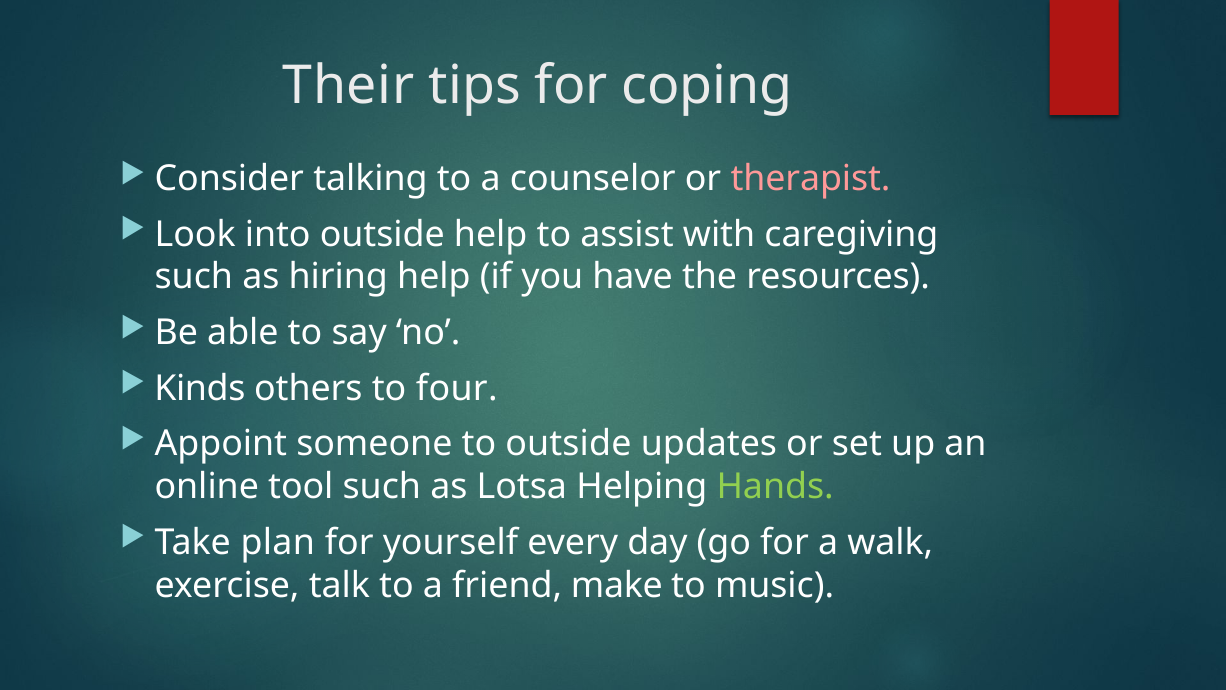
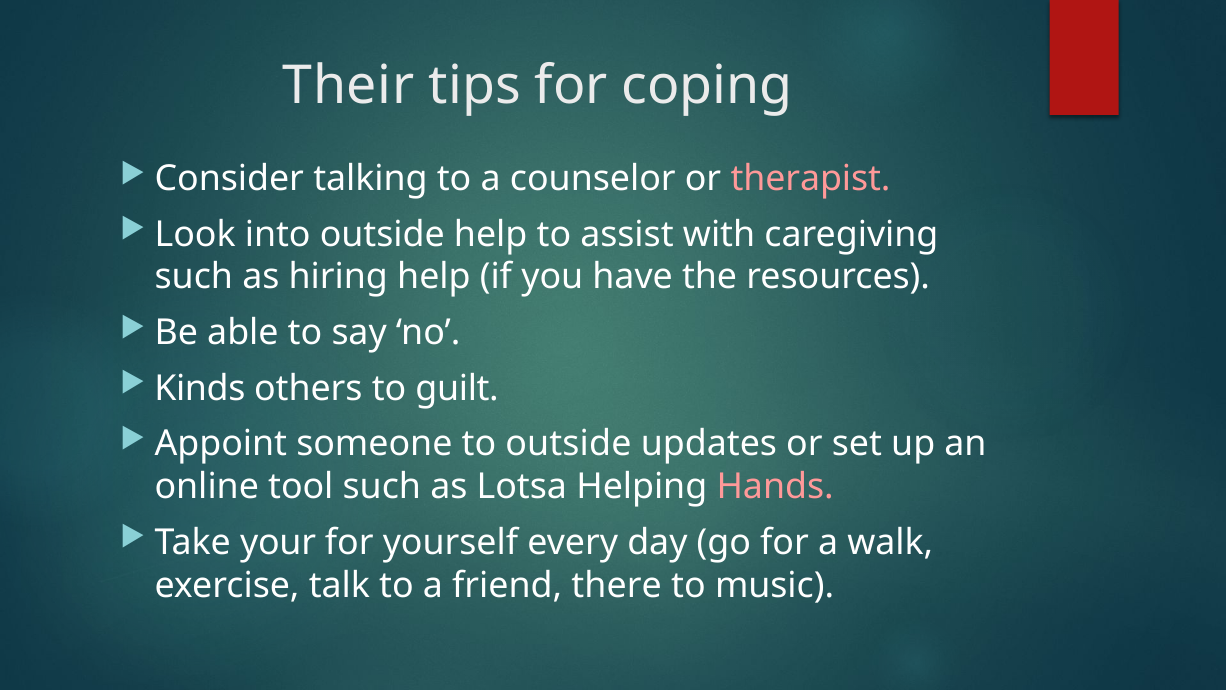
four: four -> guilt
Hands colour: light green -> pink
plan: plan -> your
make: make -> there
